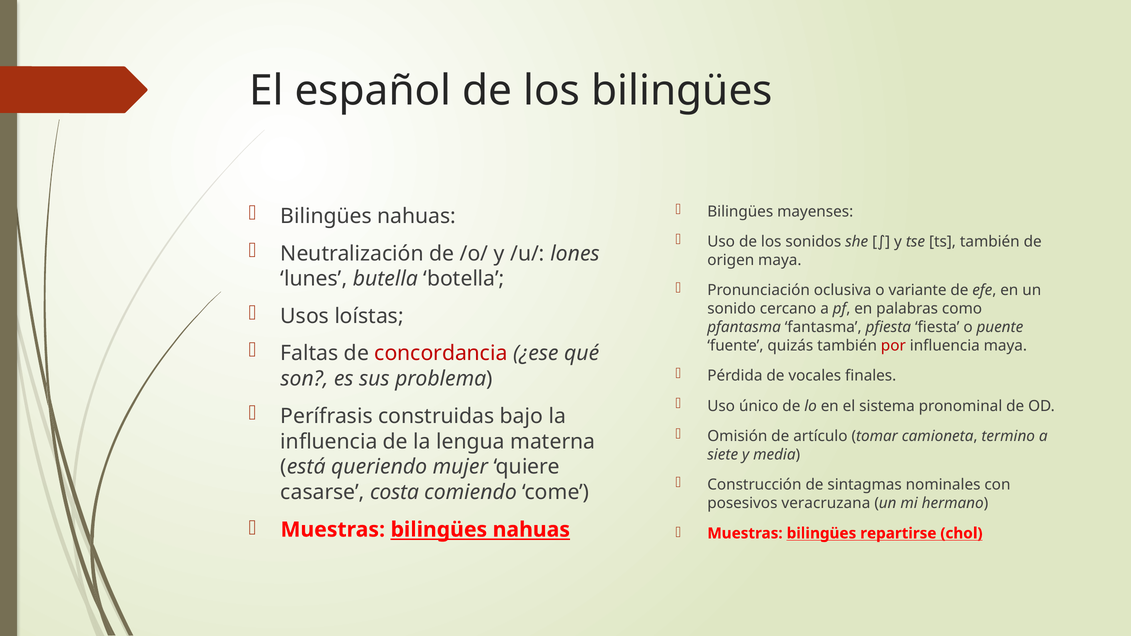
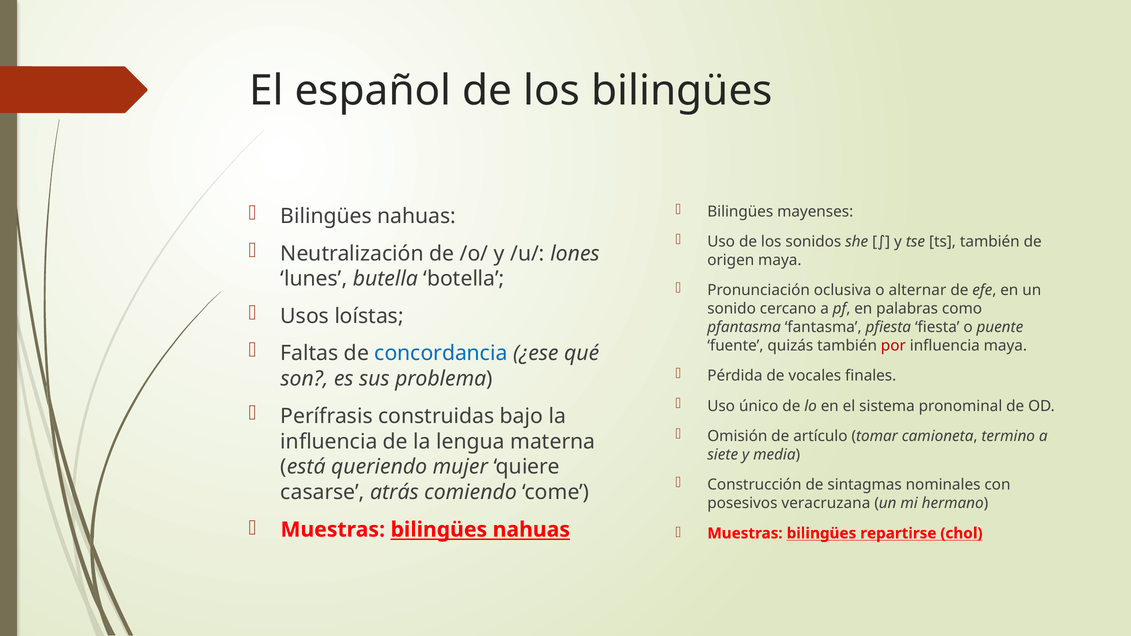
variante: variante -> alternar
concordancia colour: red -> blue
costa: costa -> atrás
